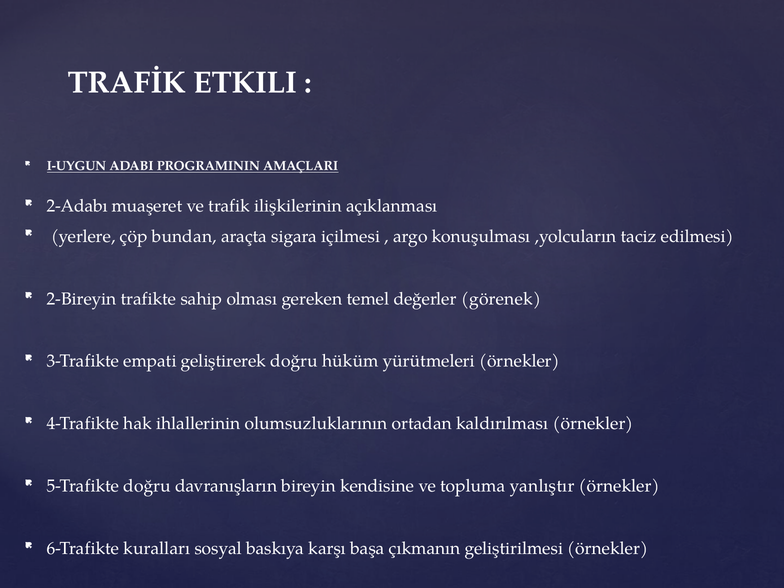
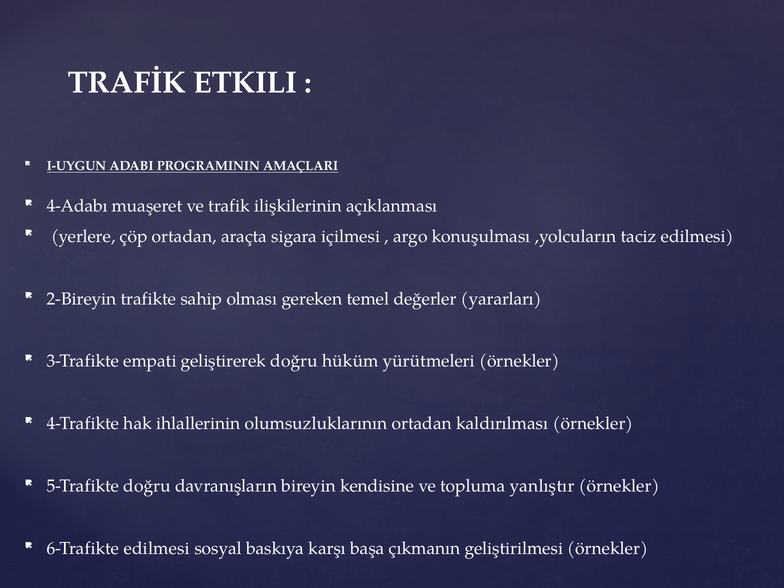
2-Adabı: 2-Adabı -> 4-Adabı
çöp bundan: bundan -> ortadan
görenek: görenek -> yararları
6-Trafikte kuralları: kuralları -> edilmesi
